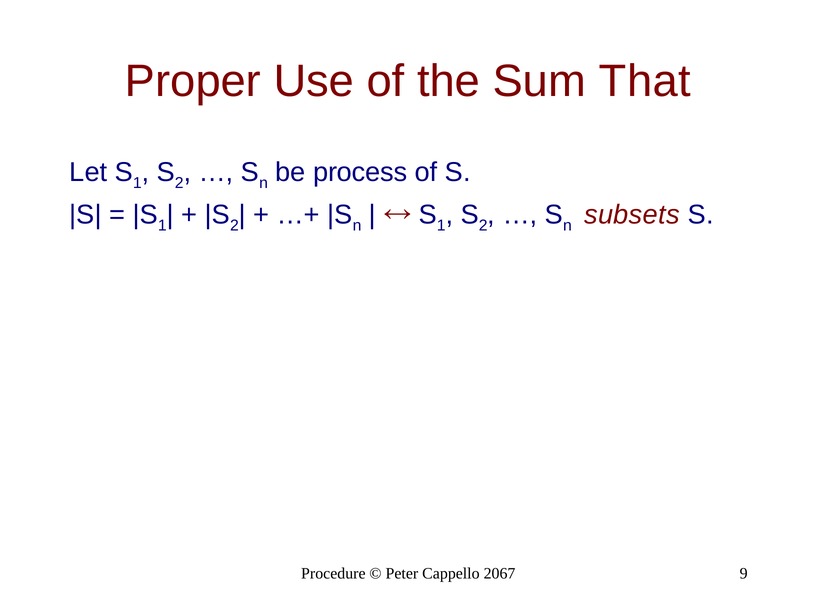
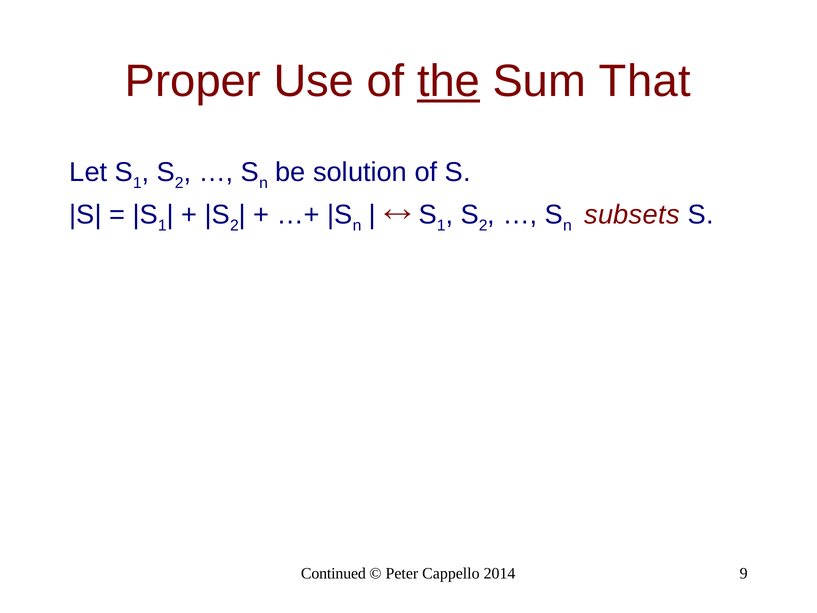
the underline: none -> present
process: process -> solution
Procedure: Procedure -> Continued
2067: 2067 -> 2014
